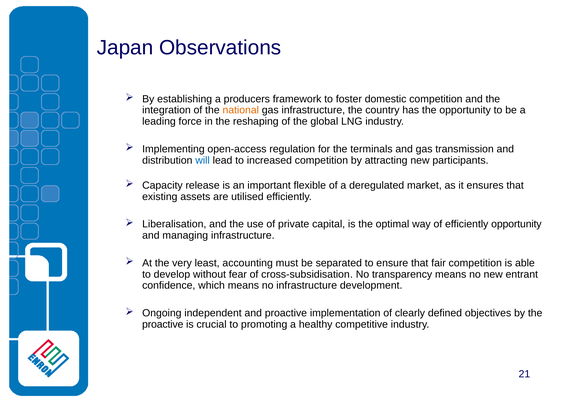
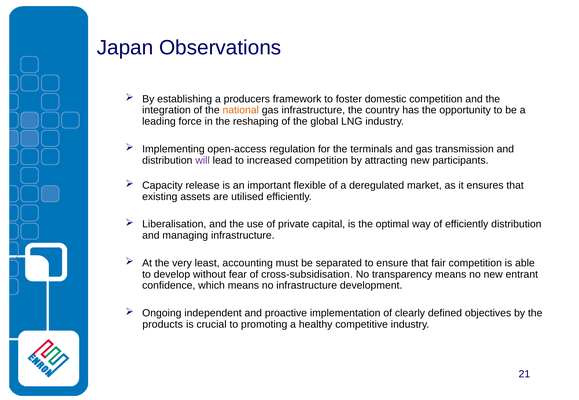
will colour: blue -> purple
efficiently opportunity: opportunity -> distribution
proactive at (163, 325): proactive -> products
